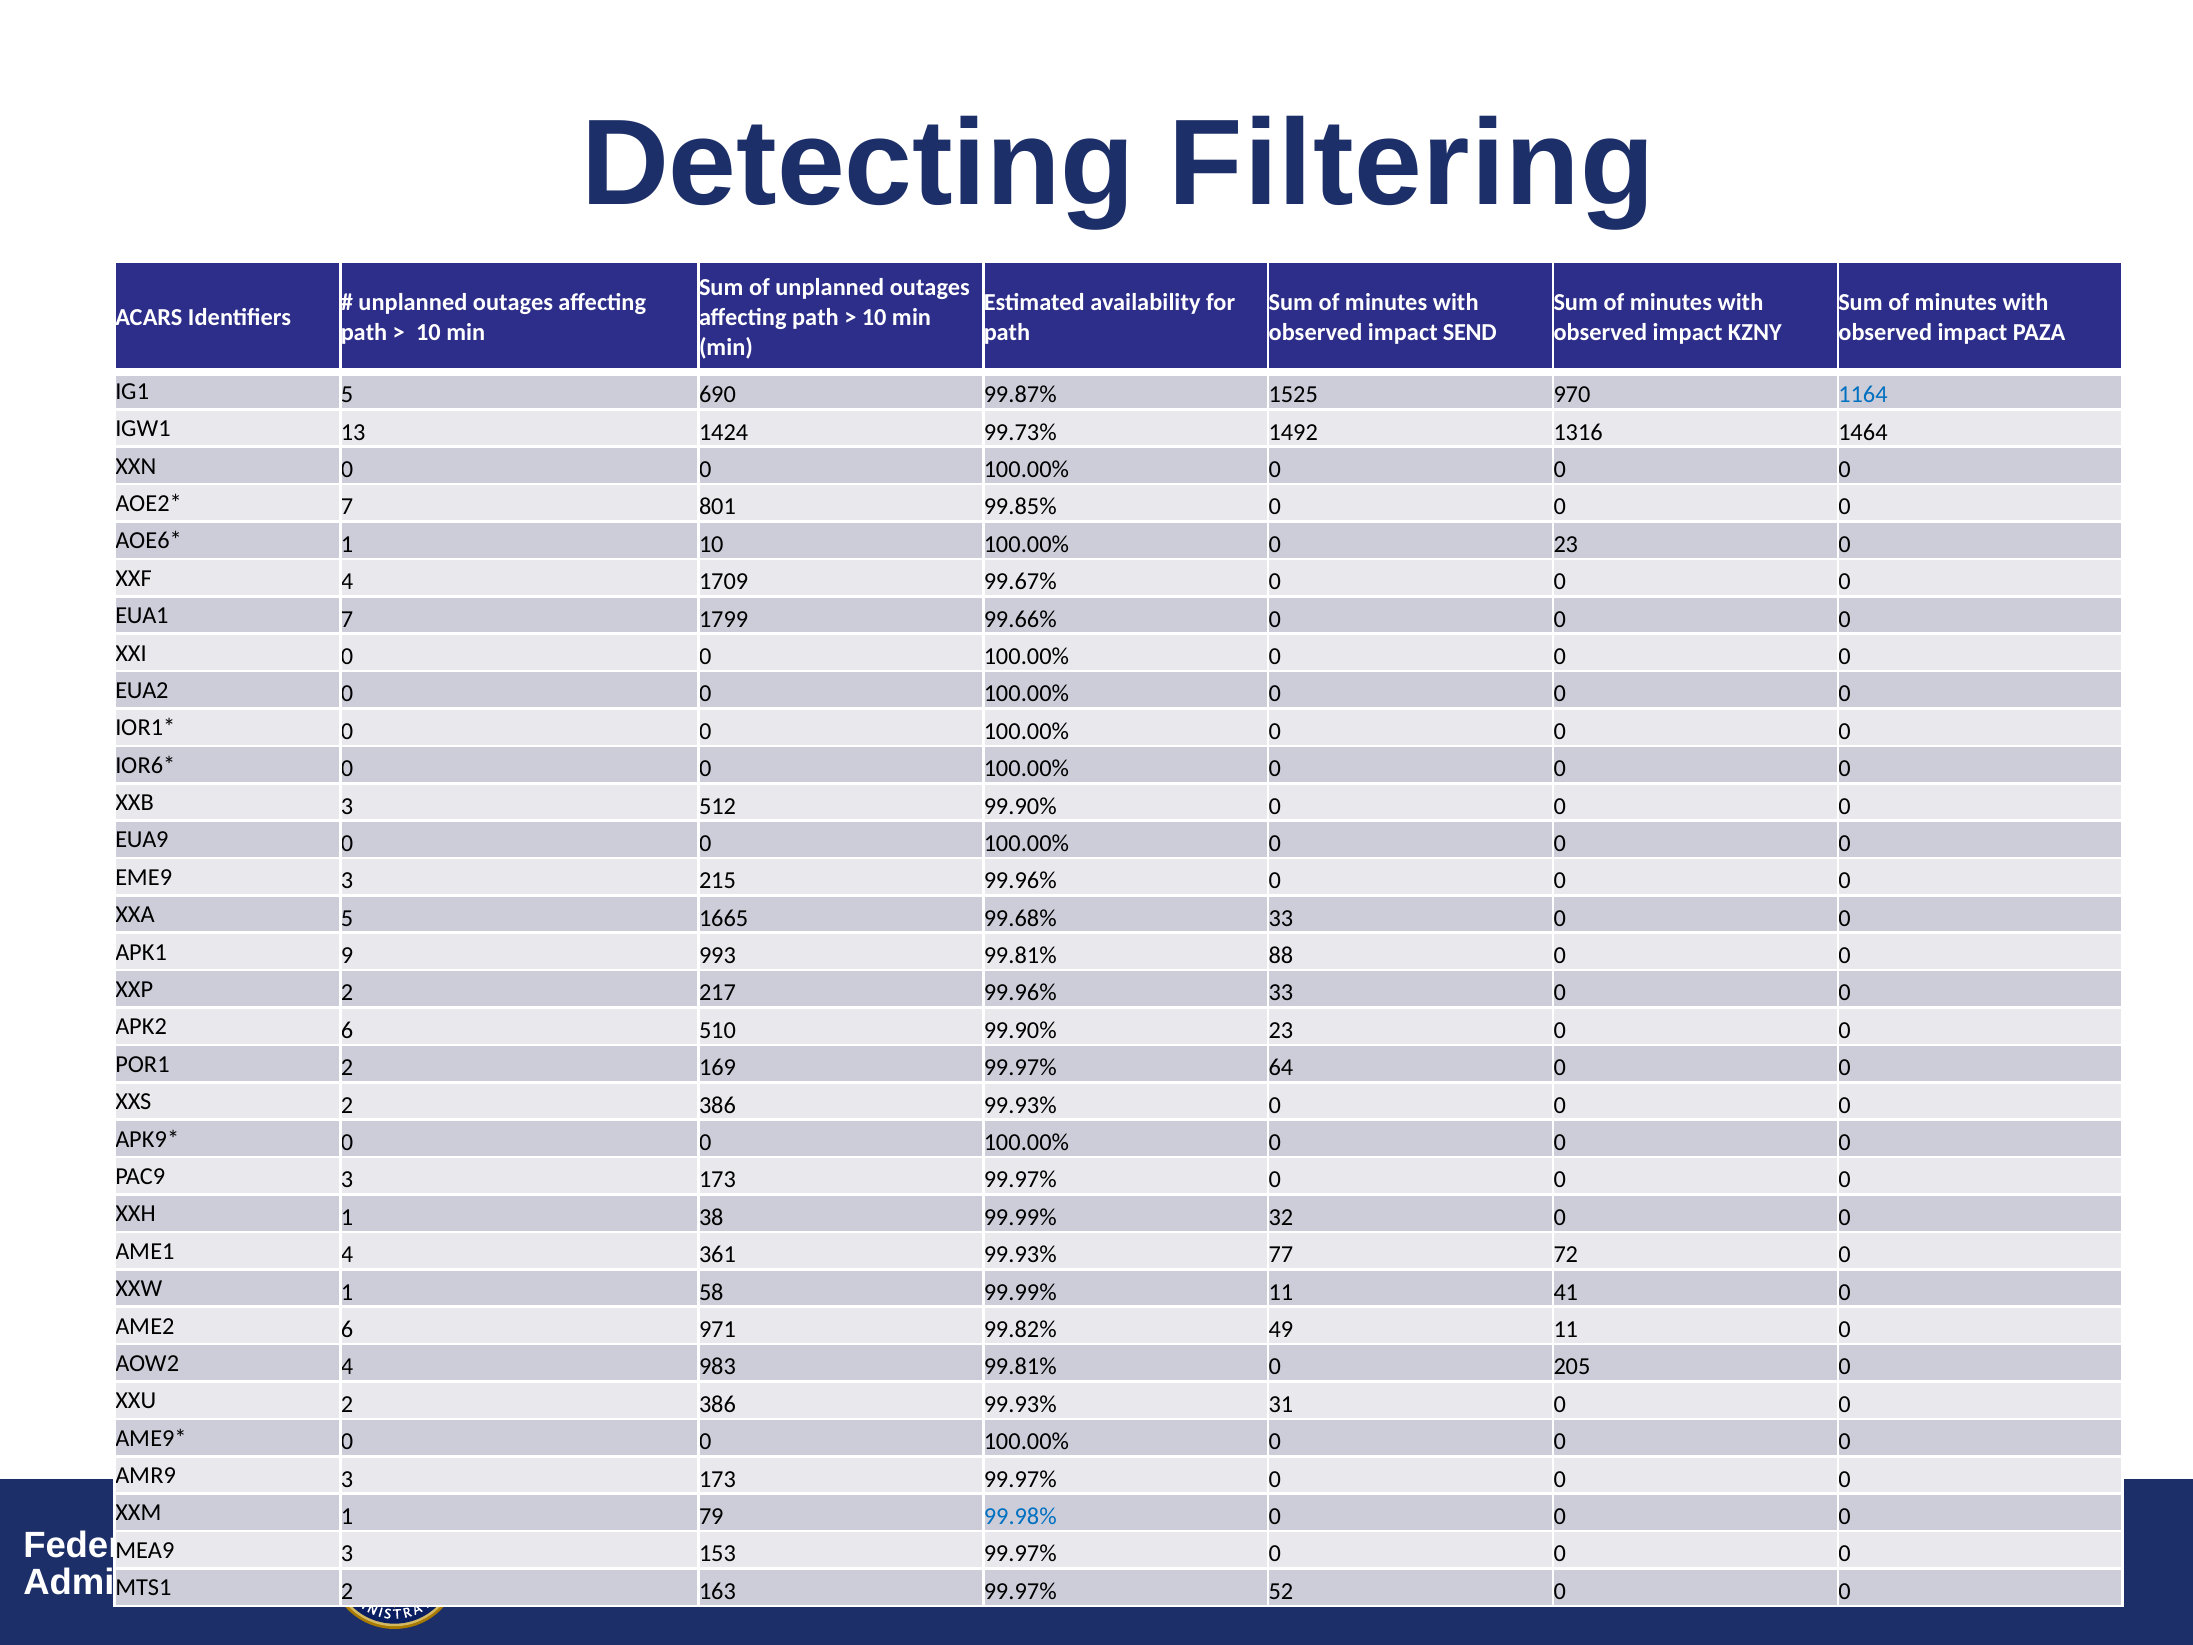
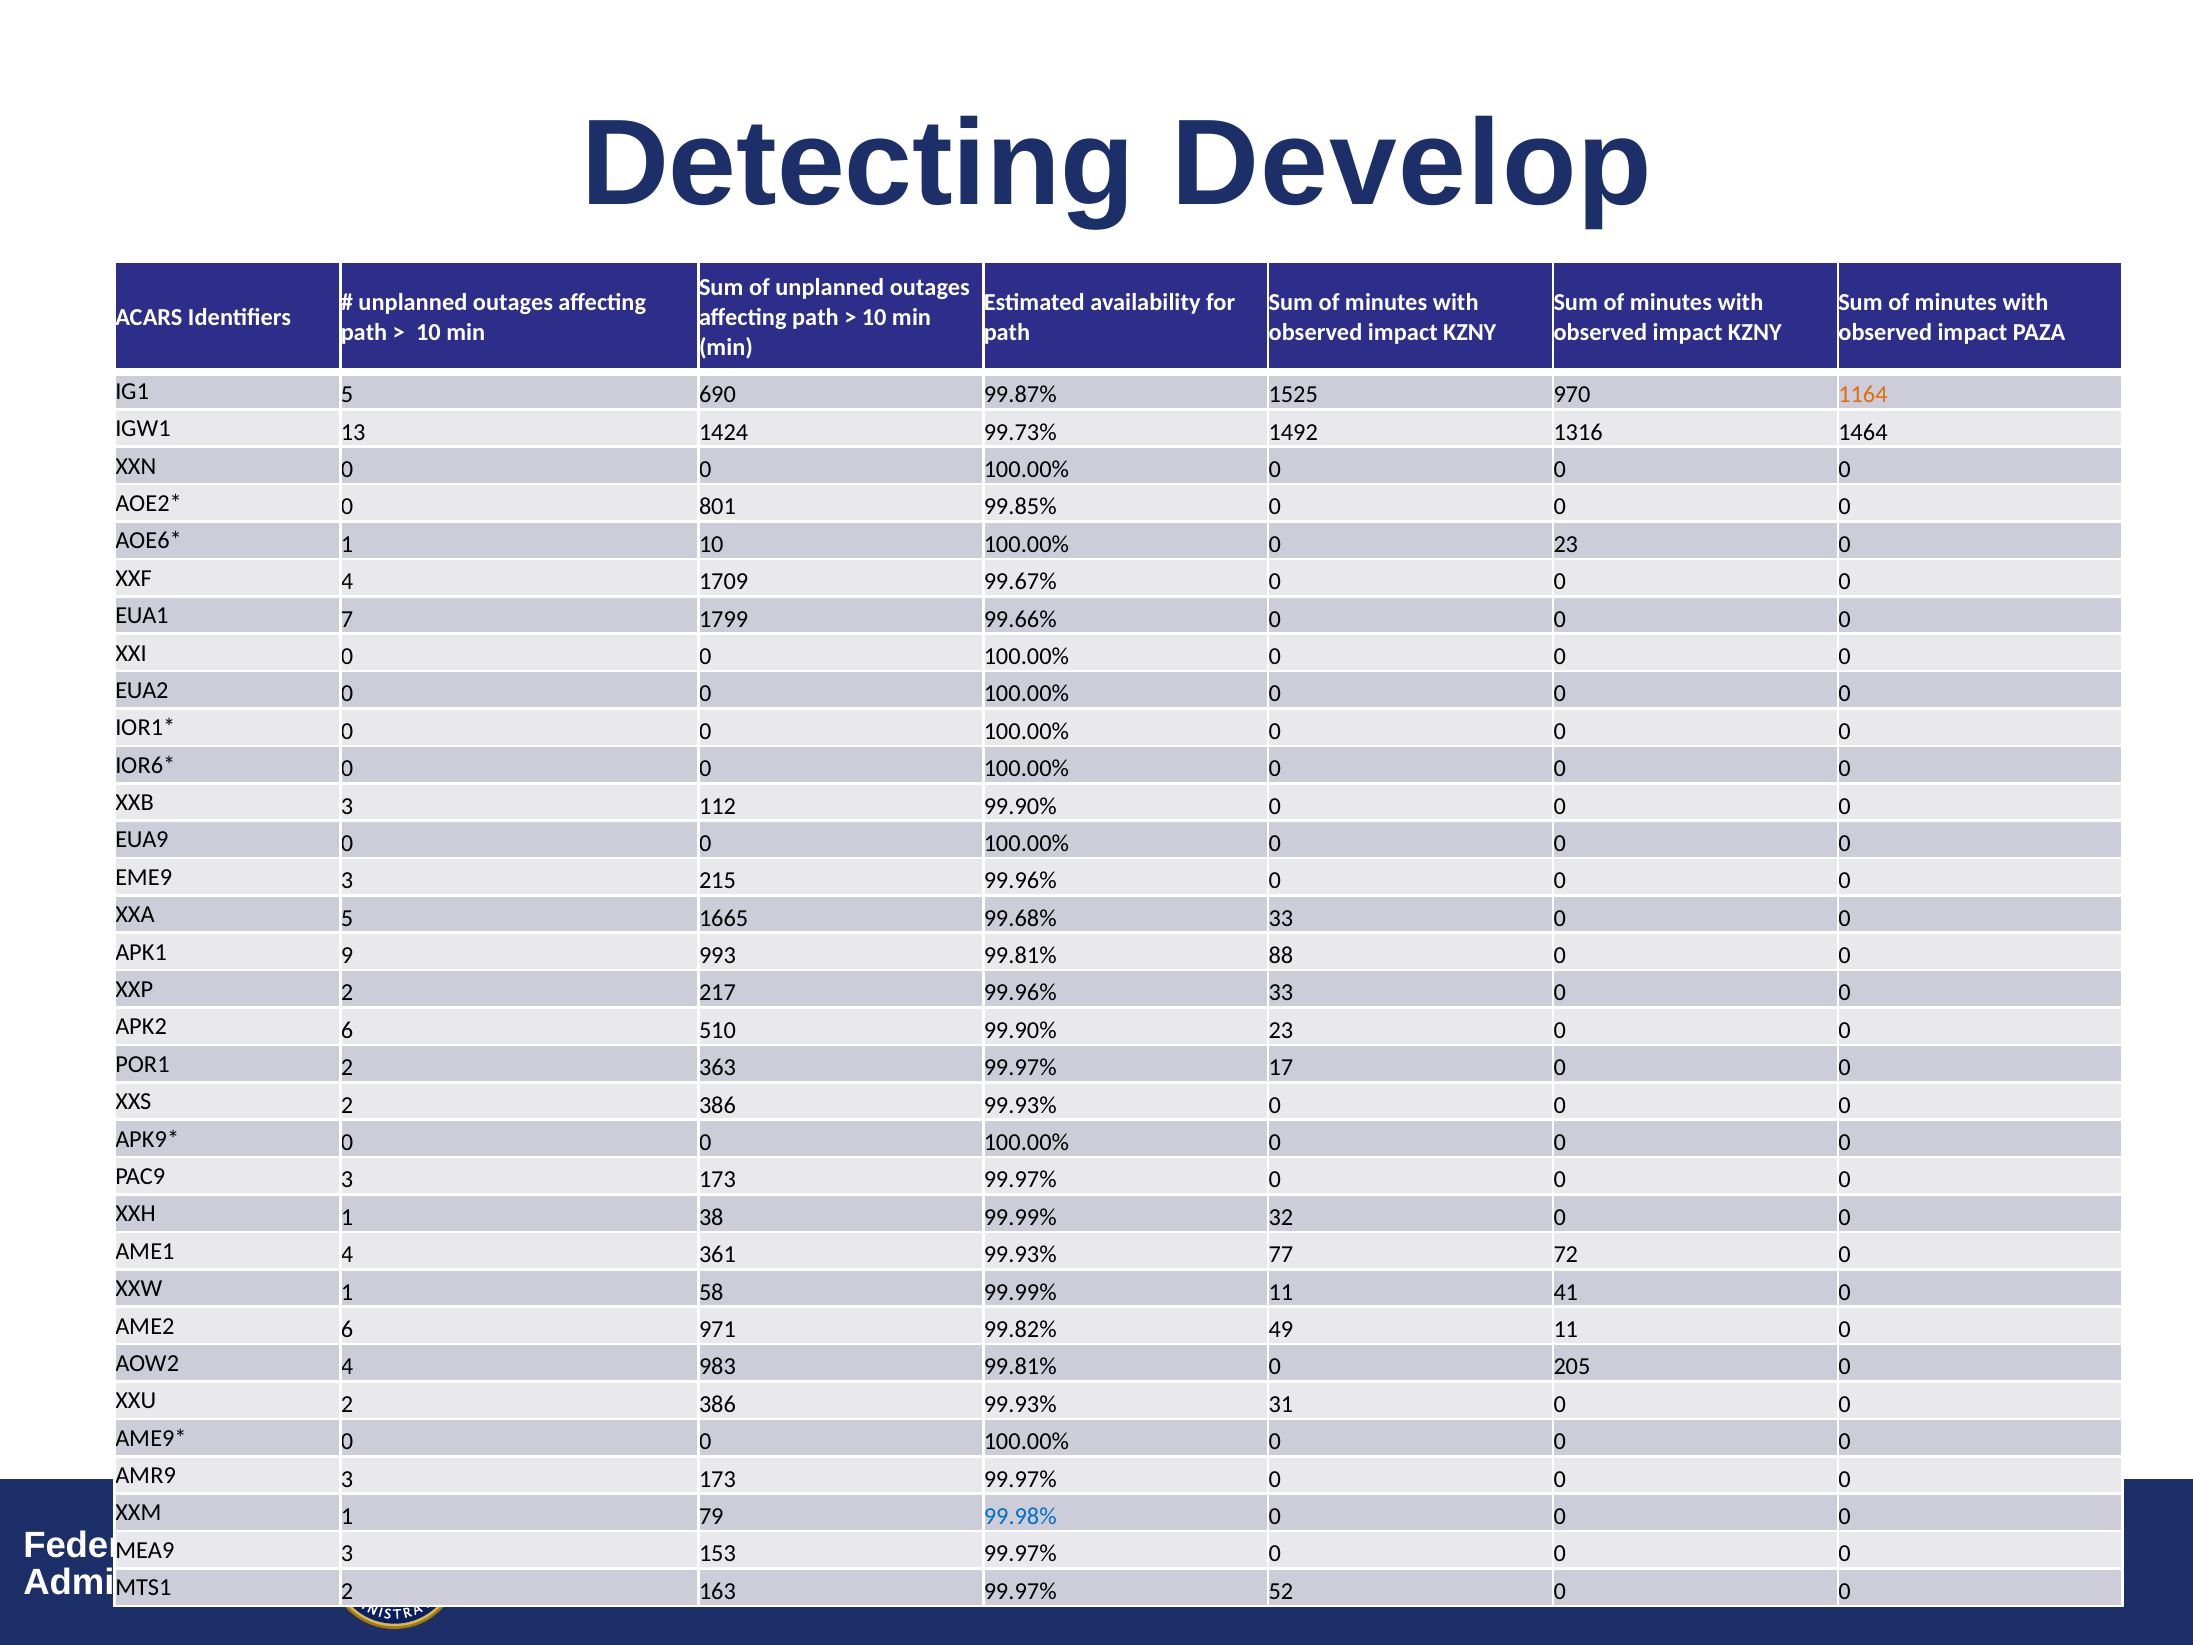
Filtering: Filtering -> Develop
SEND at (1470, 332): SEND -> KZNY
1164 colour: blue -> orange
7 at (347, 507): 7 -> 0
512: 512 -> 112
169: 169 -> 363
64: 64 -> 17
